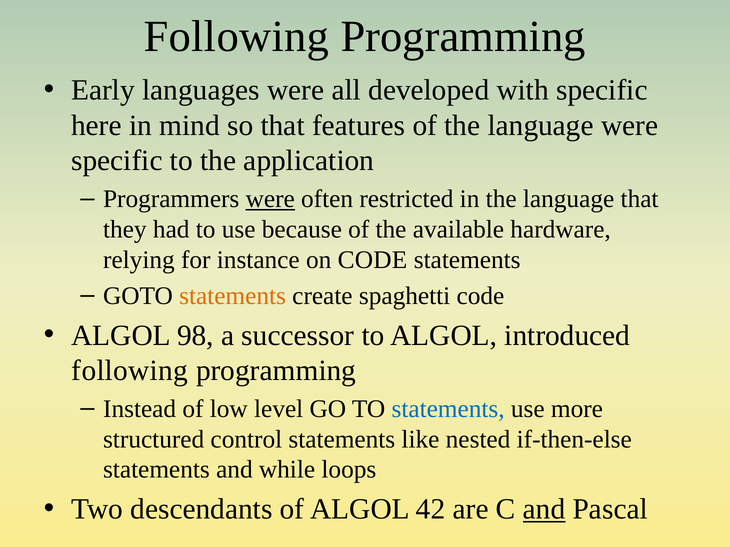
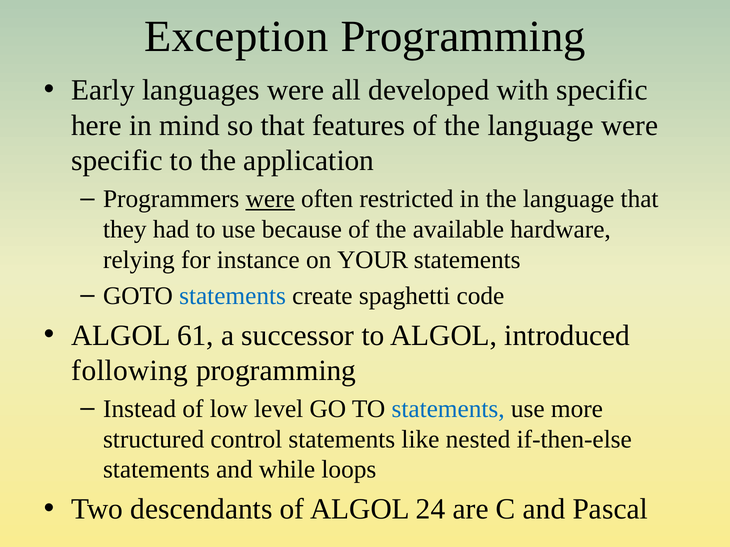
Following at (236, 37): Following -> Exception
on CODE: CODE -> YOUR
statements at (233, 296) colour: orange -> blue
98: 98 -> 61
42: 42 -> 24
and at (544, 510) underline: present -> none
